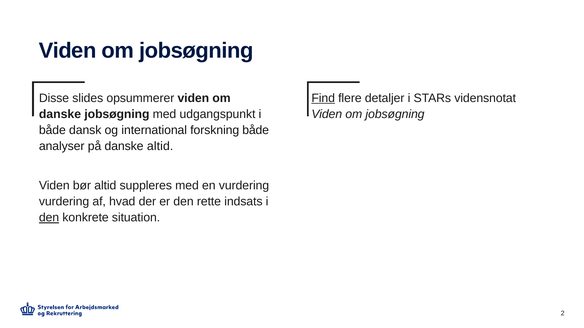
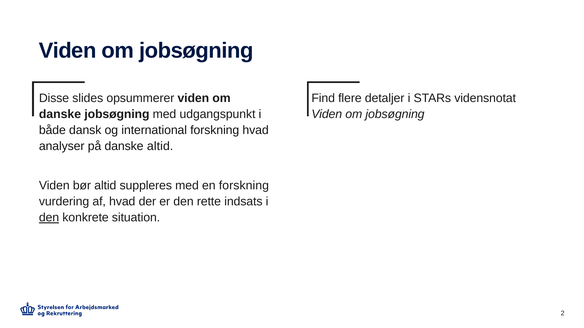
Find underline: present -> none
forskning både: både -> hvad
en vurdering: vurdering -> forskning
